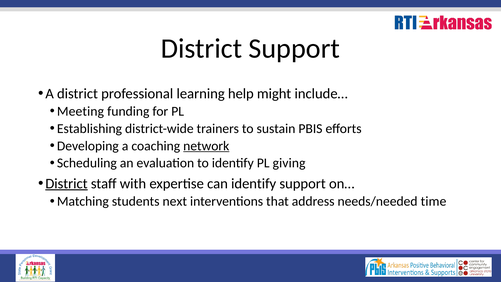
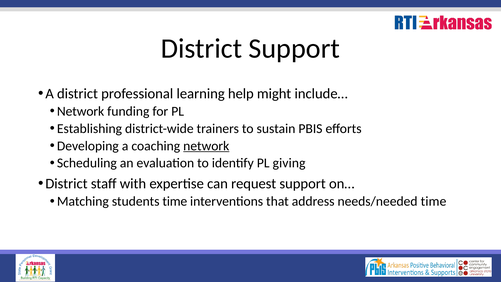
Meeting at (80, 111): Meeting -> Network
District at (66, 183) underline: present -> none
can identify: identify -> request
students next: next -> time
